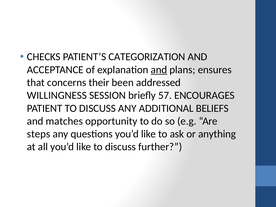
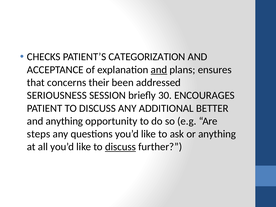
WILLINGNESS: WILLINGNESS -> SERIOUSNESS
57: 57 -> 30
BELIEFS: BELIEFS -> BETTER
and matches: matches -> anything
discuss at (120, 147) underline: none -> present
